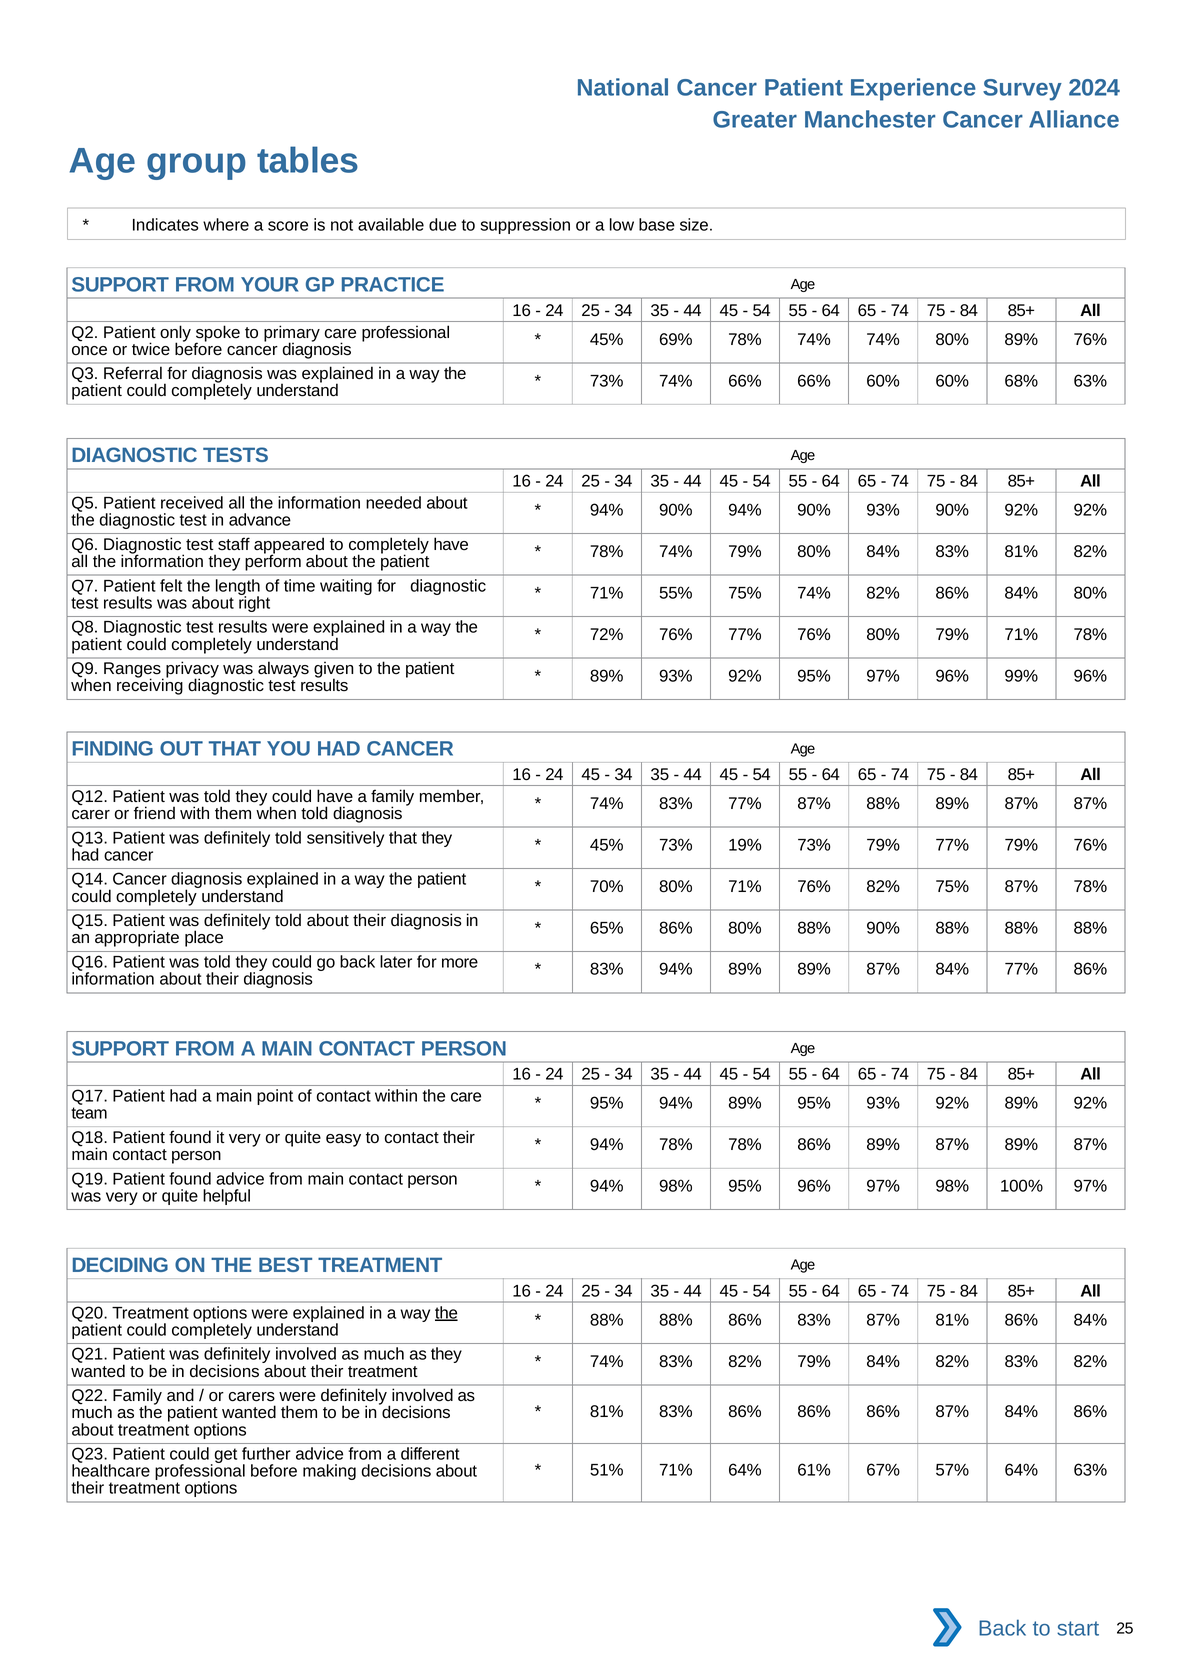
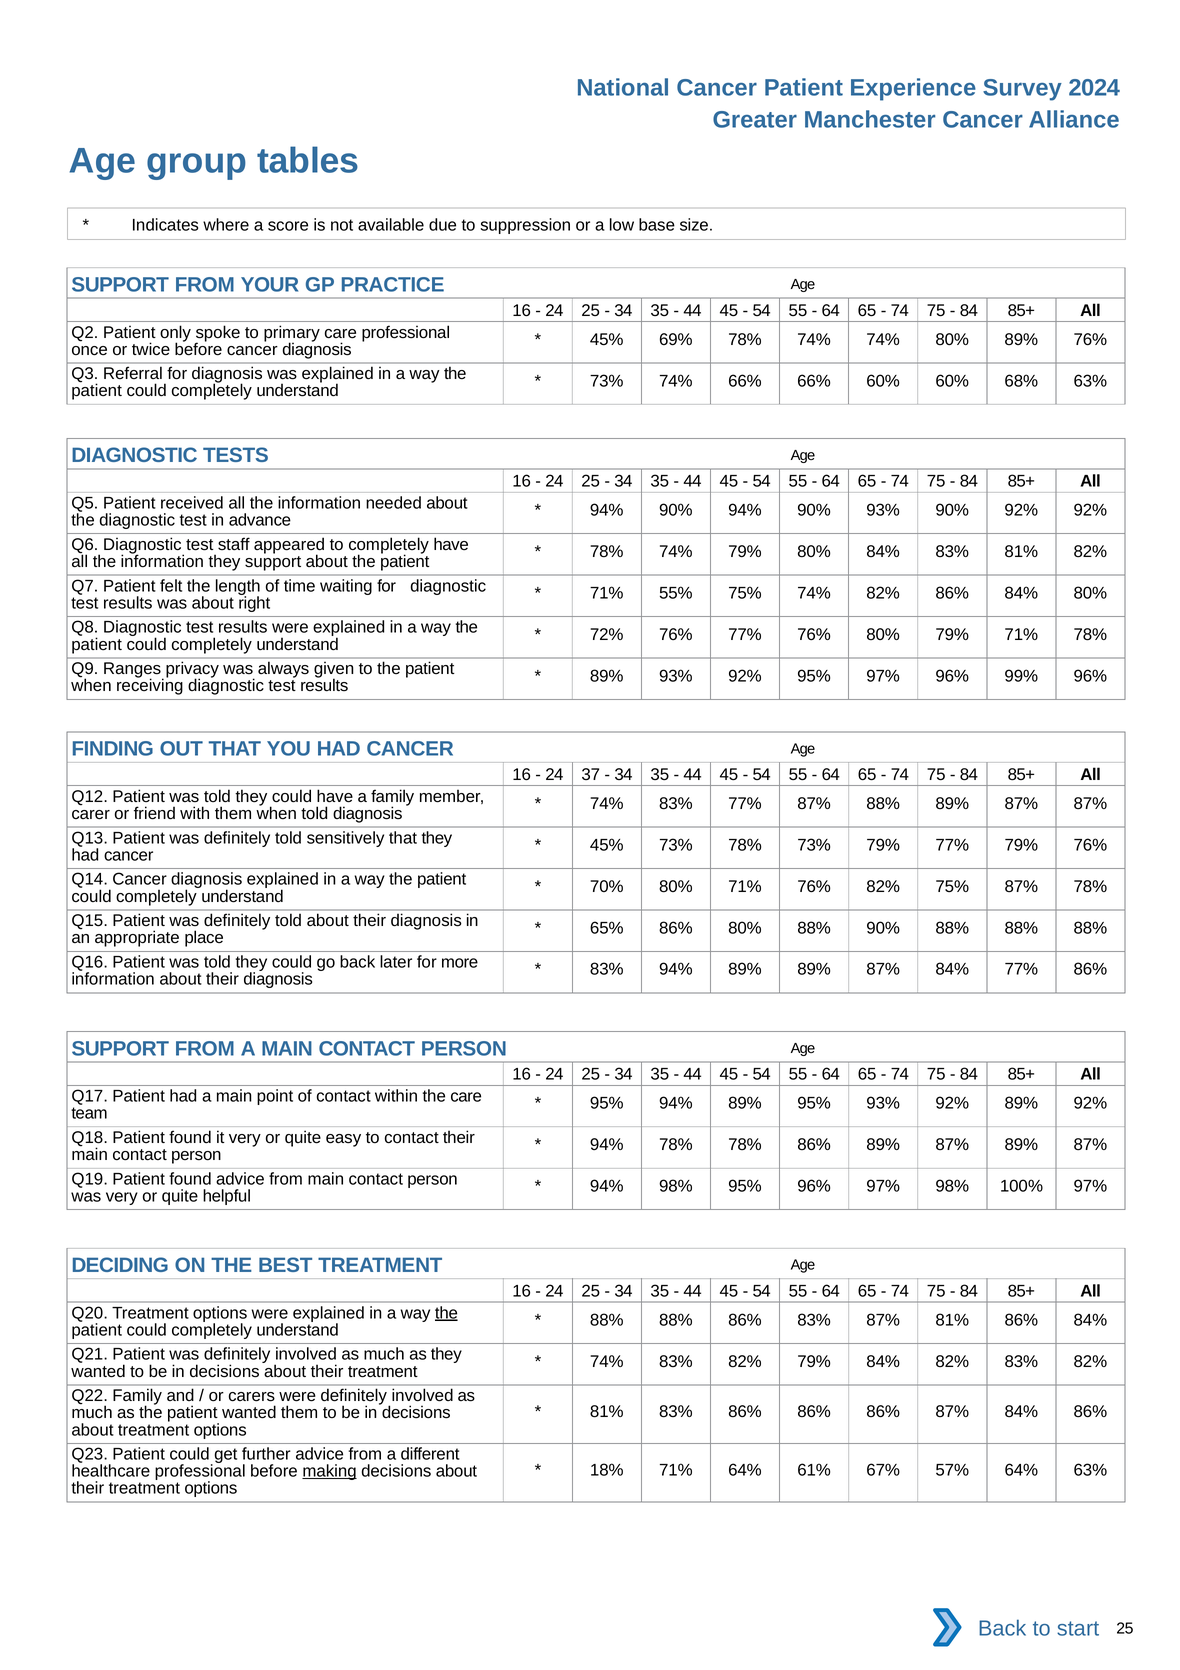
they perform: perform -> support
24 45: 45 -> 37
73% 19%: 19% -> 78%
51%: 51% -> 18%
making underline: none -> present
